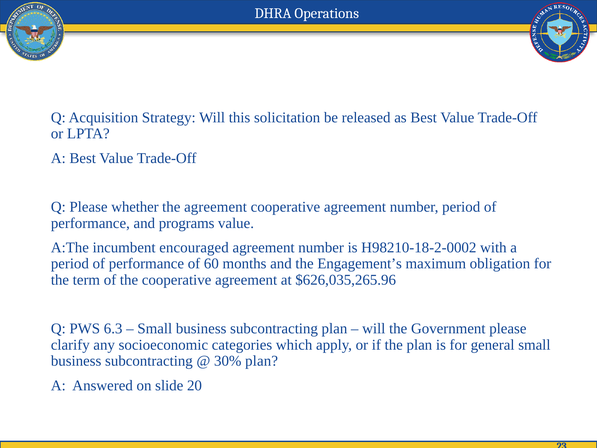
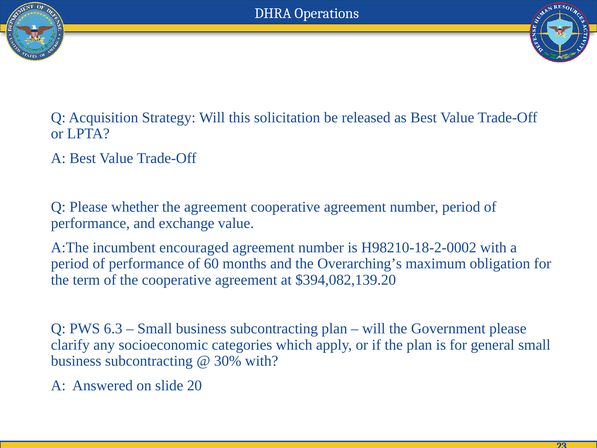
programs: programs -> exchange
Engagement’s: Engagement’s -> Overarching’s
$626,035,265.96: $626,035,265.96 -> $394,082,139.20
30% plan: plan -> with
